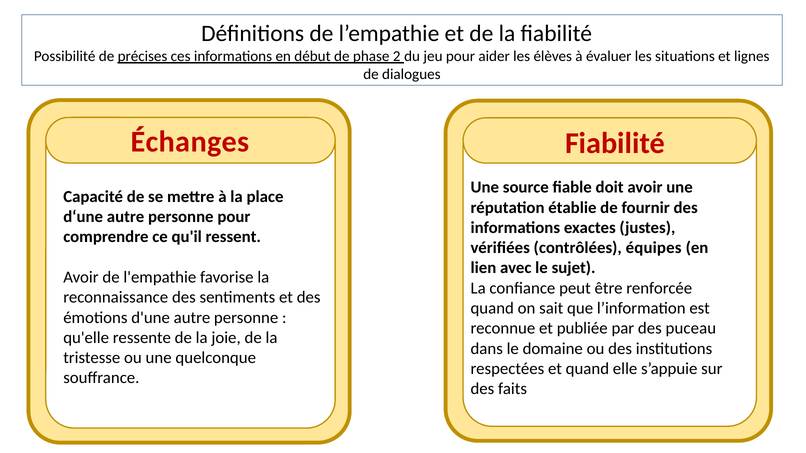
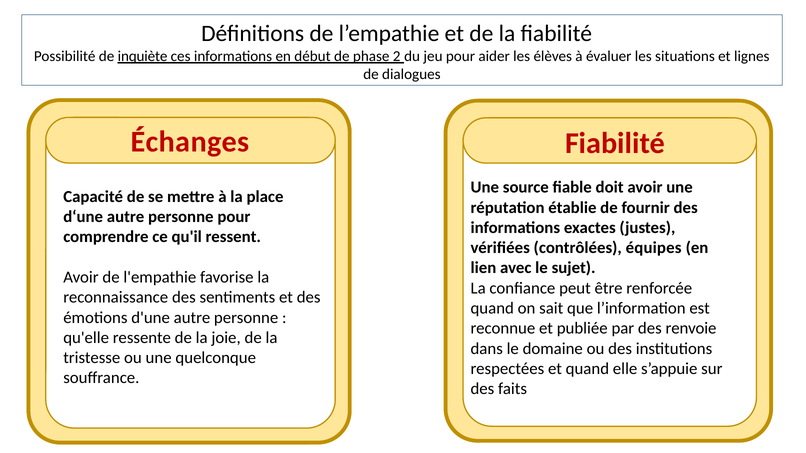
précises: précises -> inquiète
puceau: puceau -> renvoie
